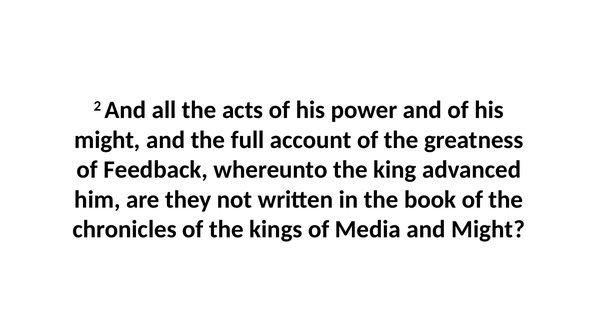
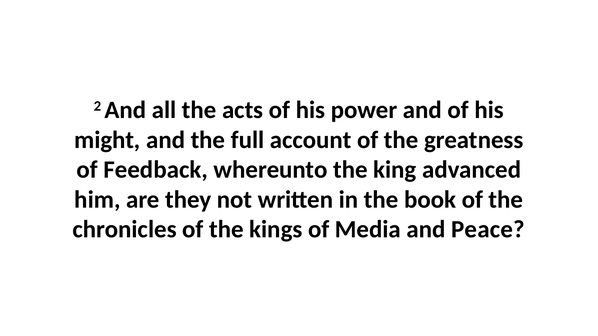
and Might: Might -> Peace
